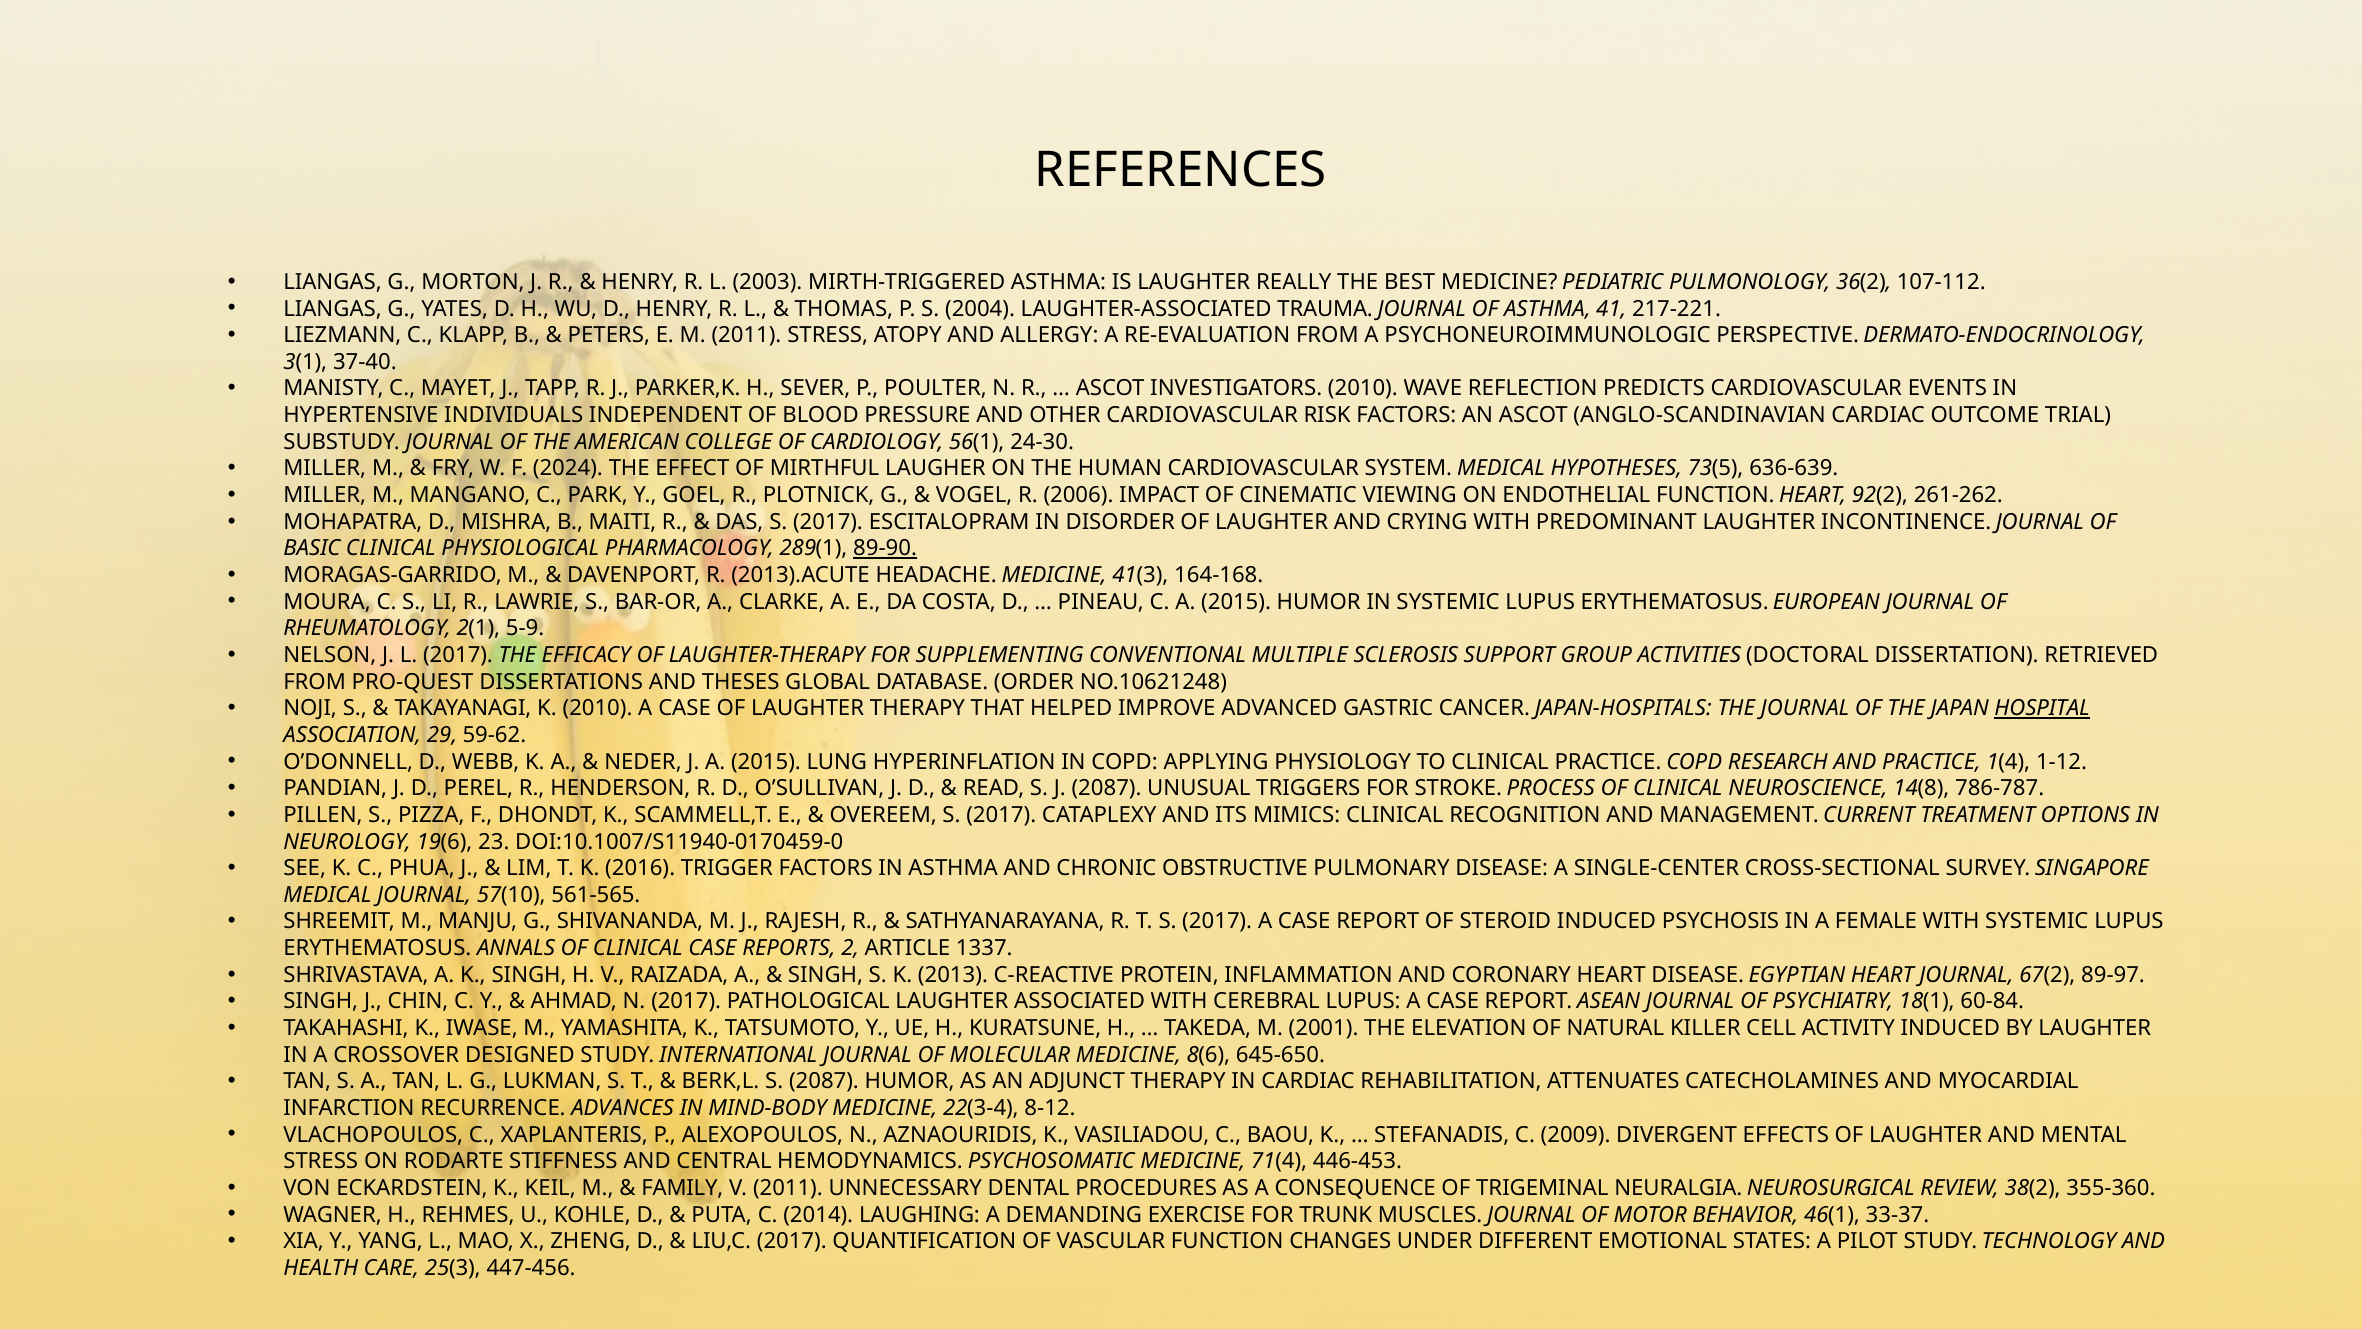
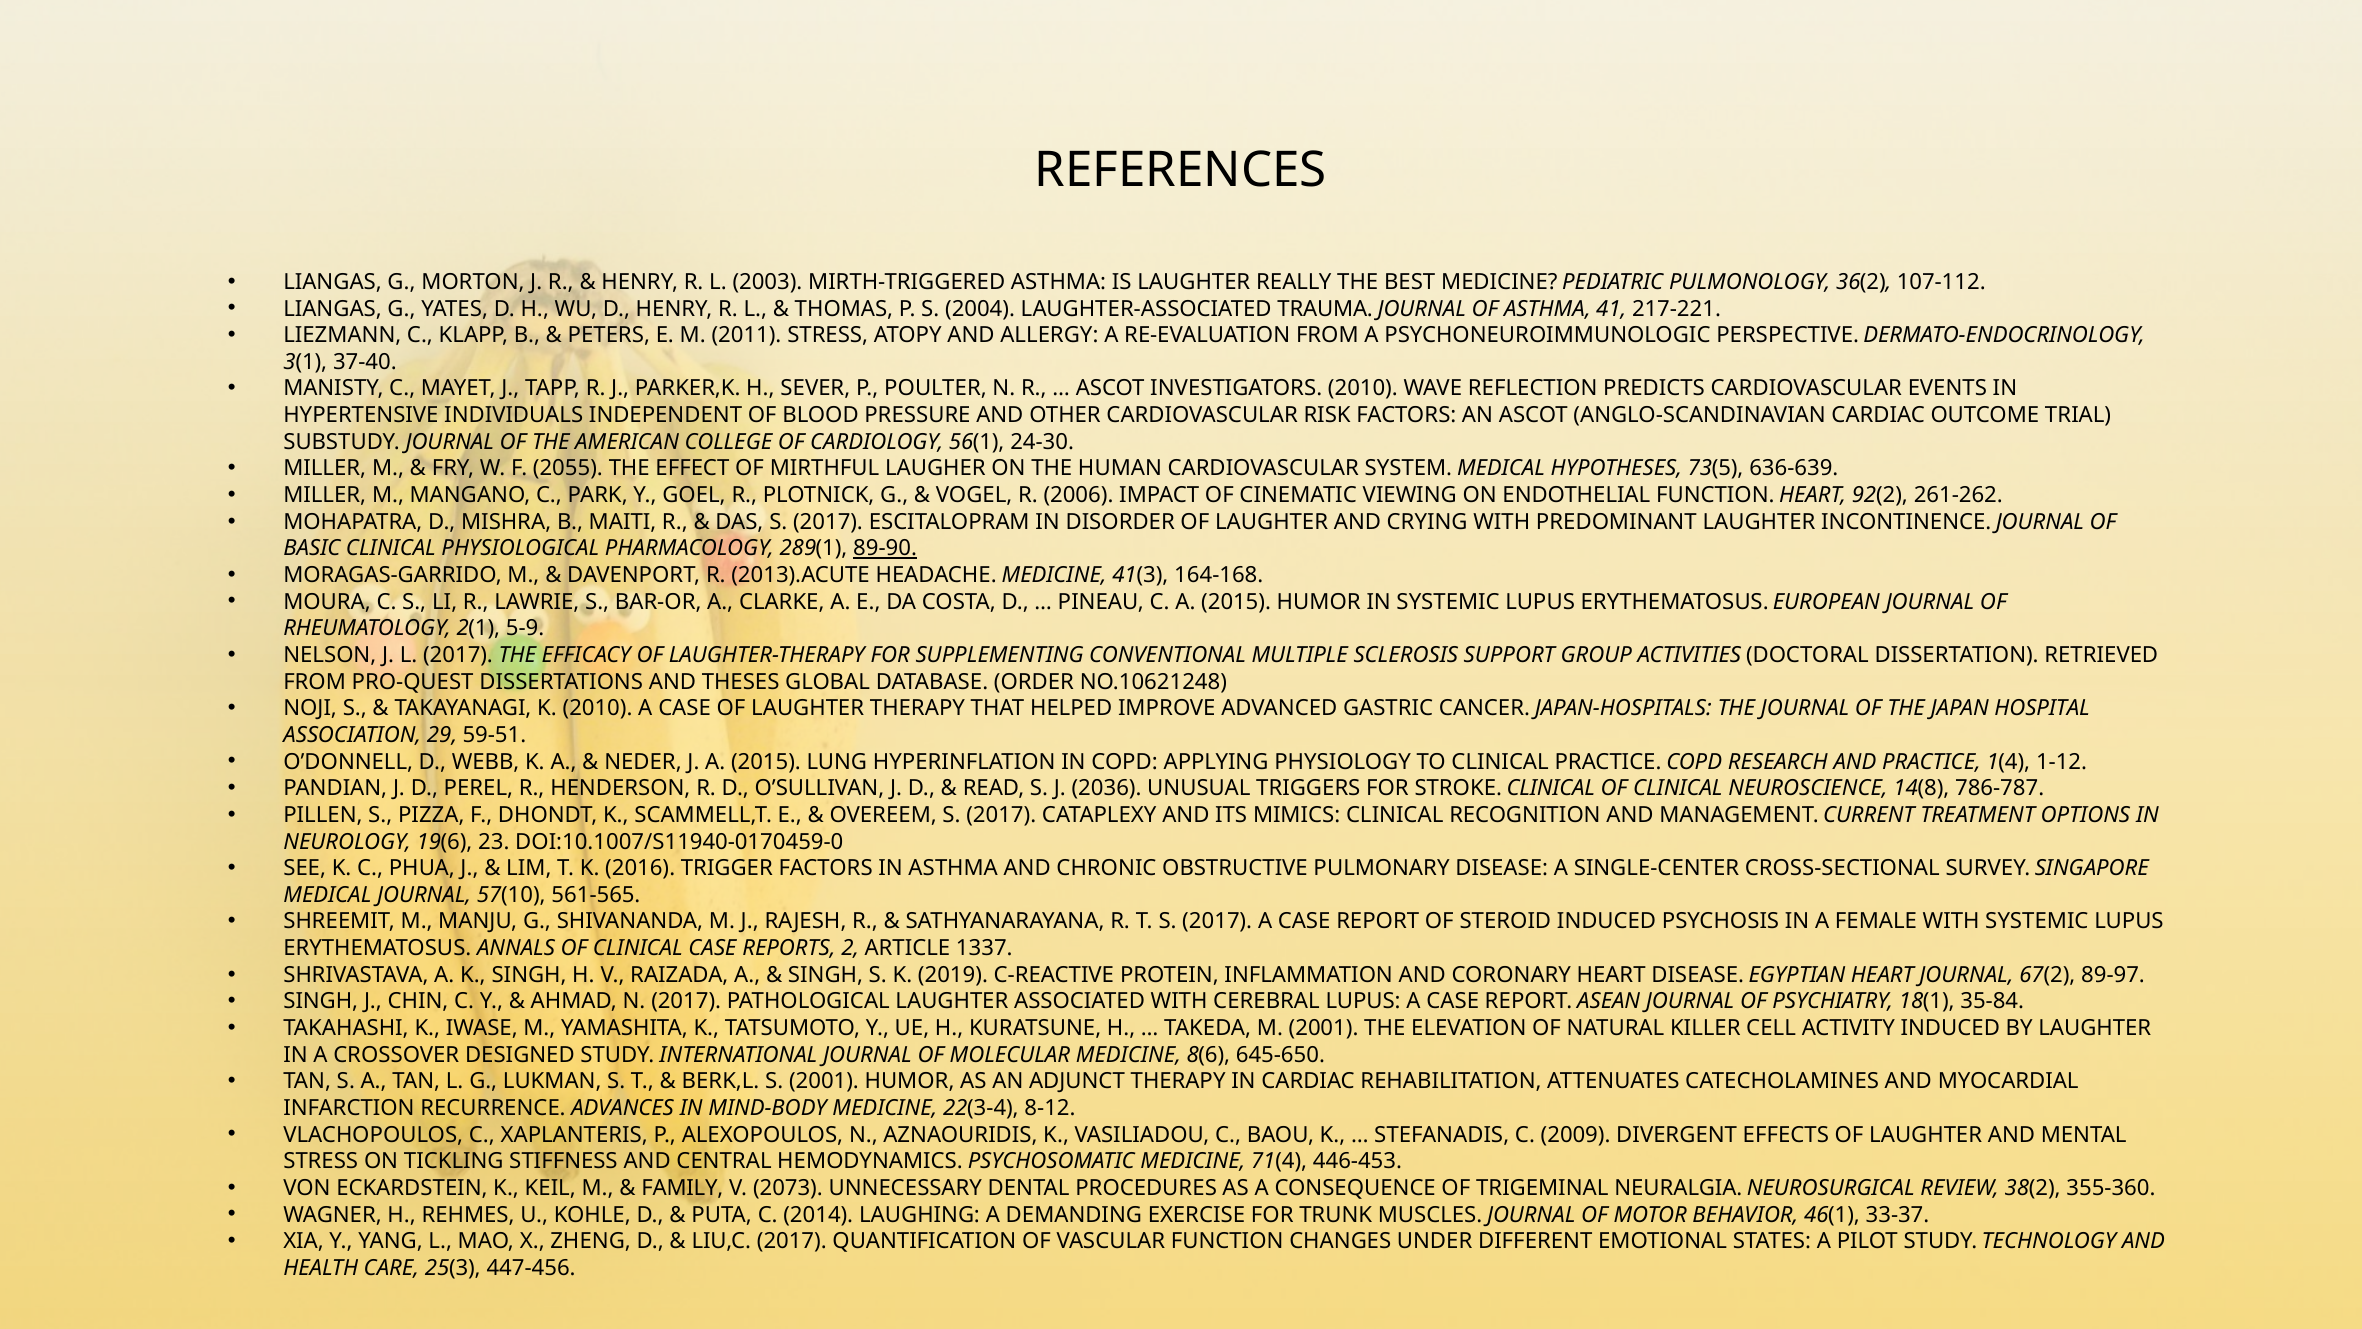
2024: 2024 -> 2055
HOSPITAL underline: present -> none
59-62: 59-62 -> 59-51
J 2087: 2087 -> 2036
STROKE PROCESS: PROCESS -> CLINICAL
2013: 2013 -> 2019
60-84: 60-84 -> 35-84
S 2087: 2087 -> 2001
RODARTE: RODARTE -> TICKLING
V 2011: 2011 -> 2073
